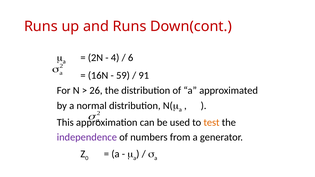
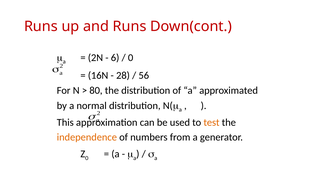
4: 4 -> 6
6 at (131, 58): 6 -> 0
59: 59 -> 28
91: 91 -> 56
26: 26 -> 80
independence colour: purple -> orange
